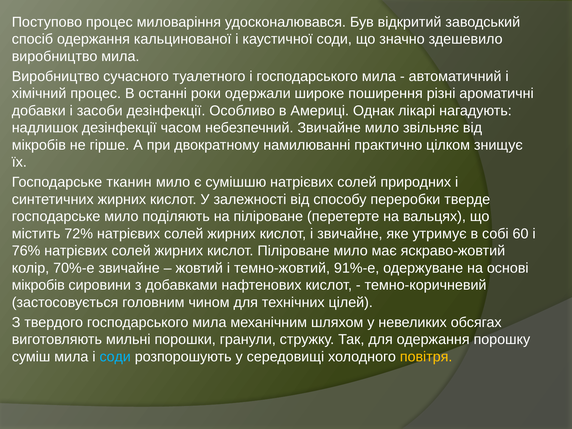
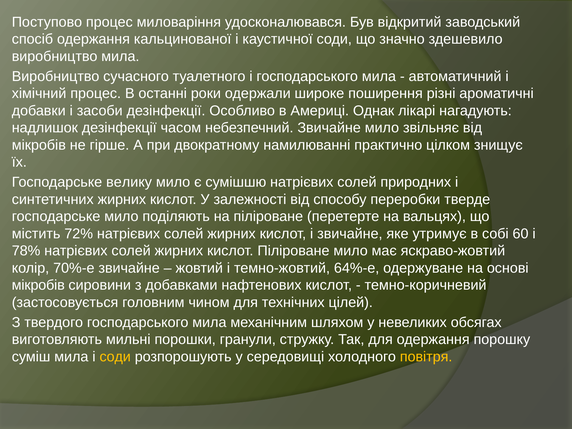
тканин: тканин -> велику
76%: 76% -> 78%
91%-е: 91%-е -> 64%-е
соди at (115, 357) colour: light blue -> yellow
